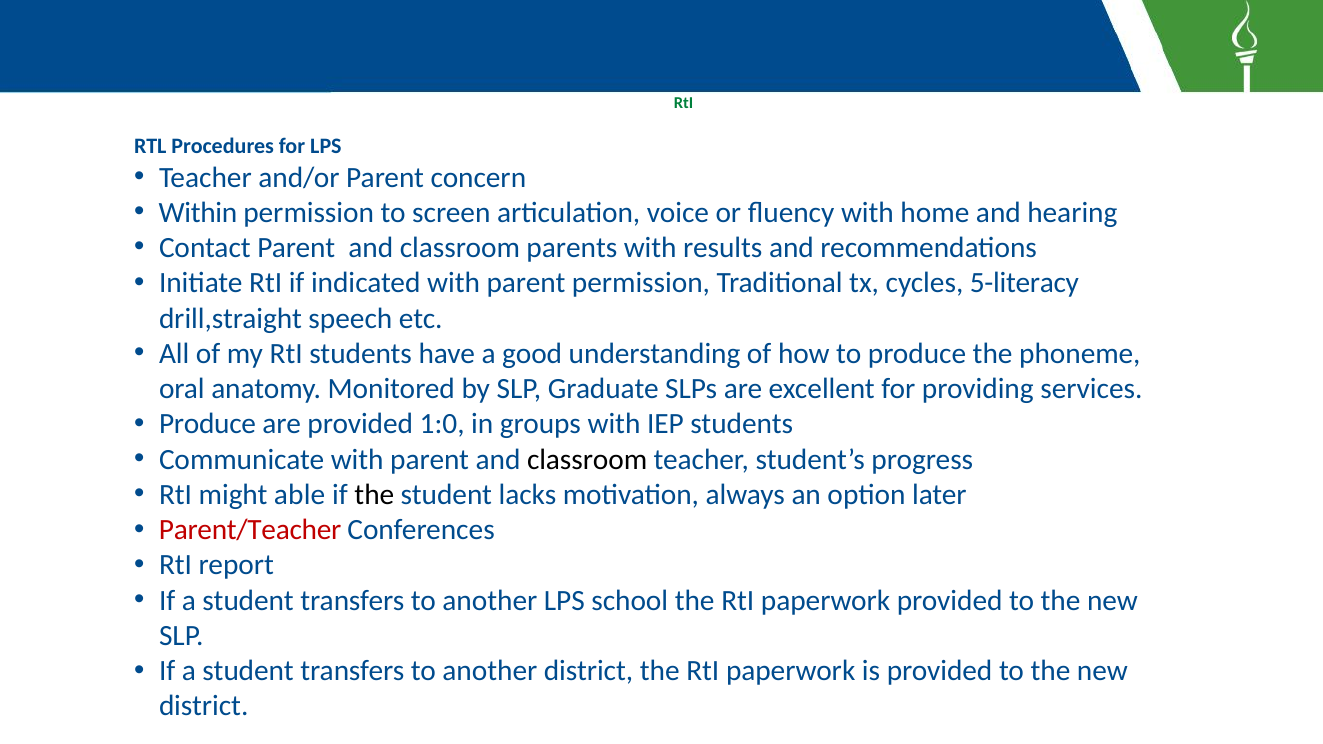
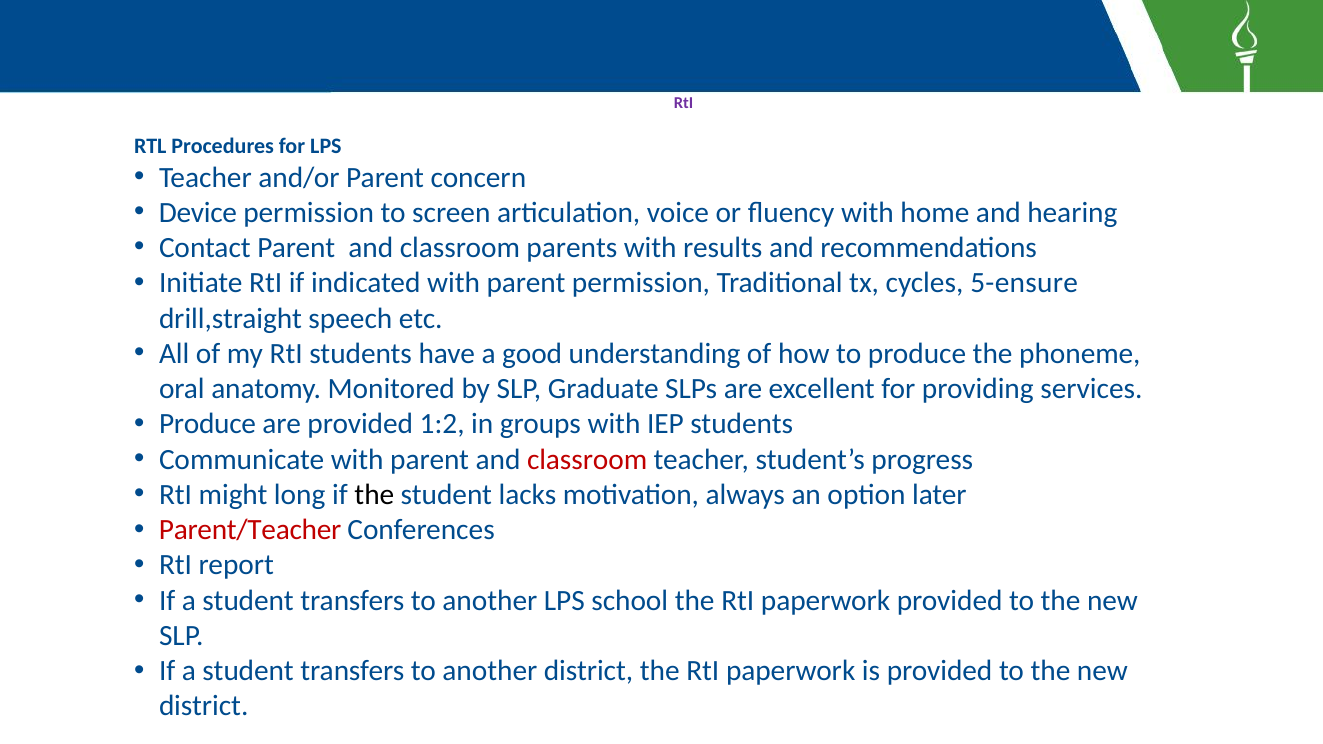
RtI at (684, 103) colour: green -> purple
Within: Within -> Device
5-literacy: 5-literacy -> 5-ensure
1:0: 1:0 -> 1:2
classroom at (587, 460) colour: black -> red
able: able -> long
